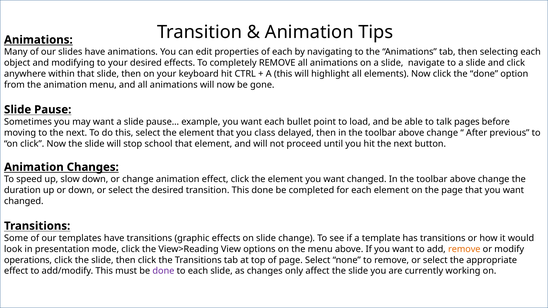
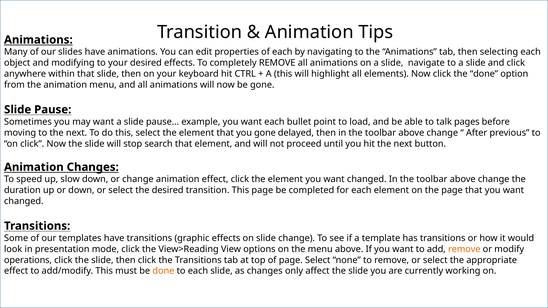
you class: class -> gone
school: school -> search
This done: done -> page
done at (163, 271) colour: purple -> orange
